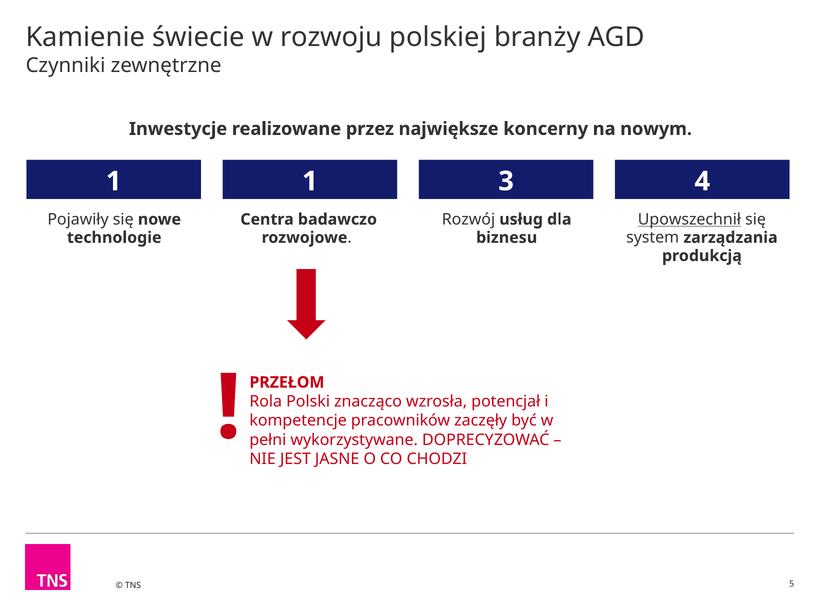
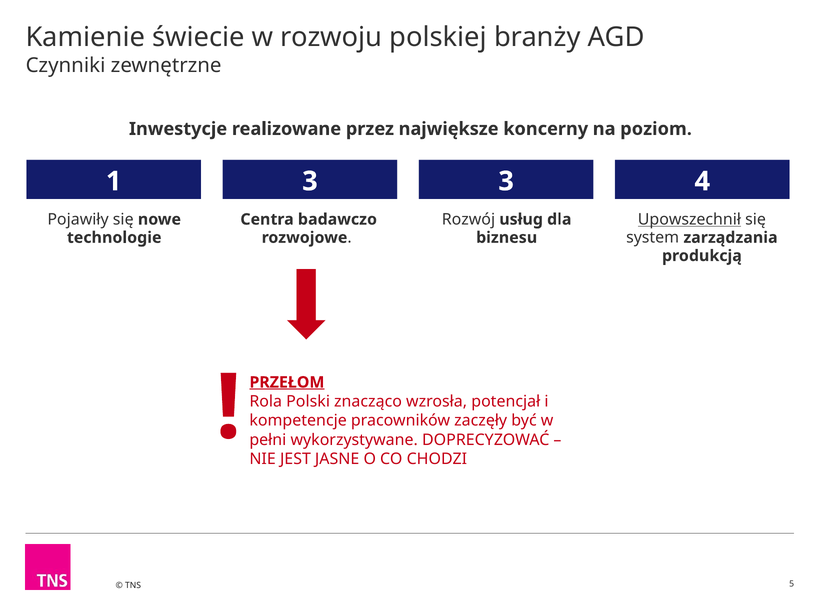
nowym: nowym -> poziom
1 1: 1 -> 3
PRZEŁOM underline: none -> present
